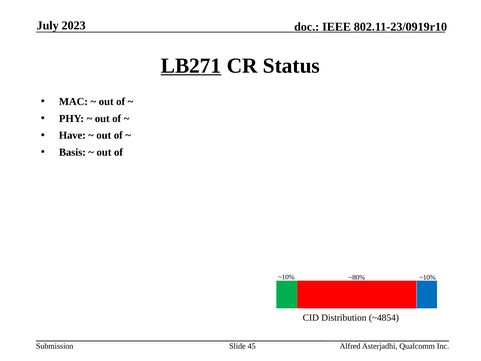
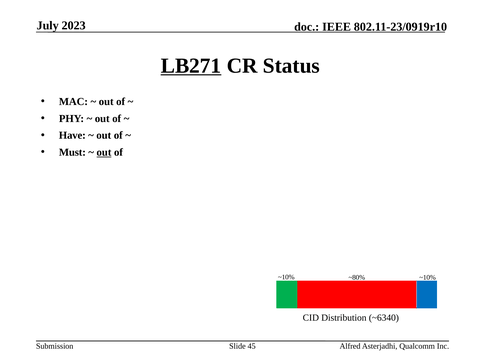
Basis: Basis -> Must
out at (104, 152) underline: none -> present
~4854: ~4854 -> ~6340
